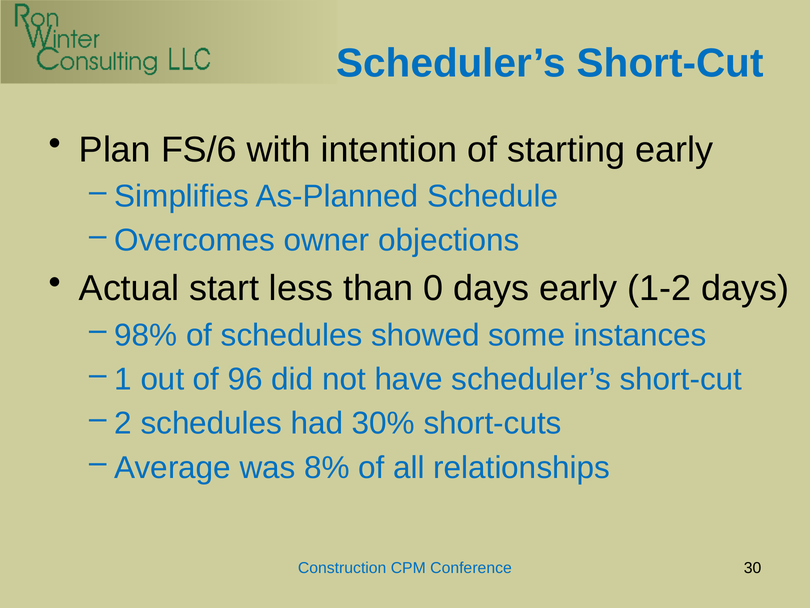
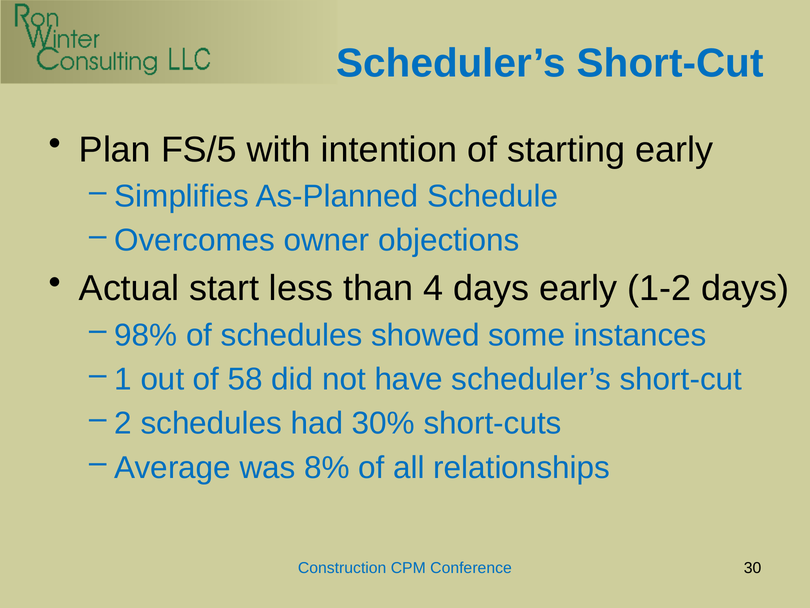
FS/6: FS/6 -> FS/5
0: 0 -> 4
96: 96 -> 58
